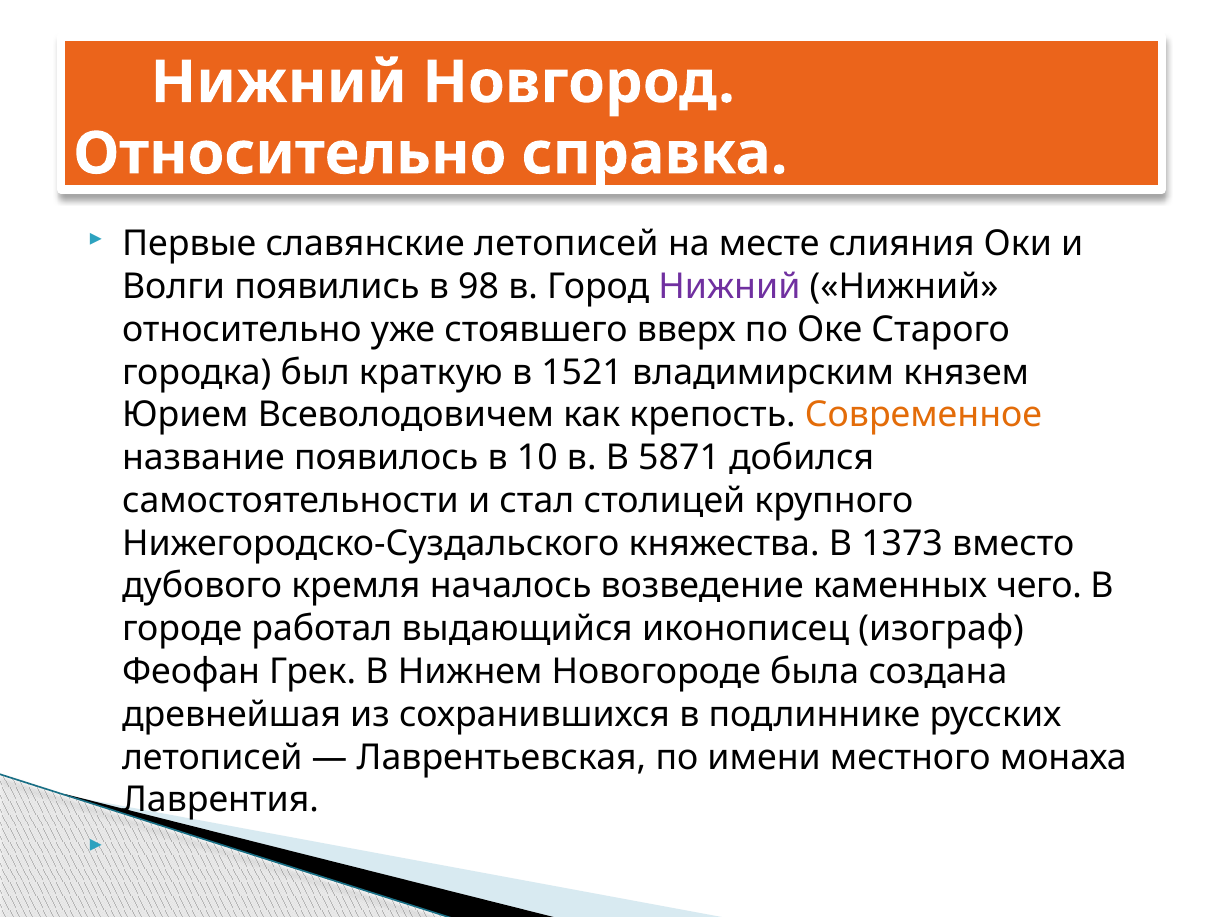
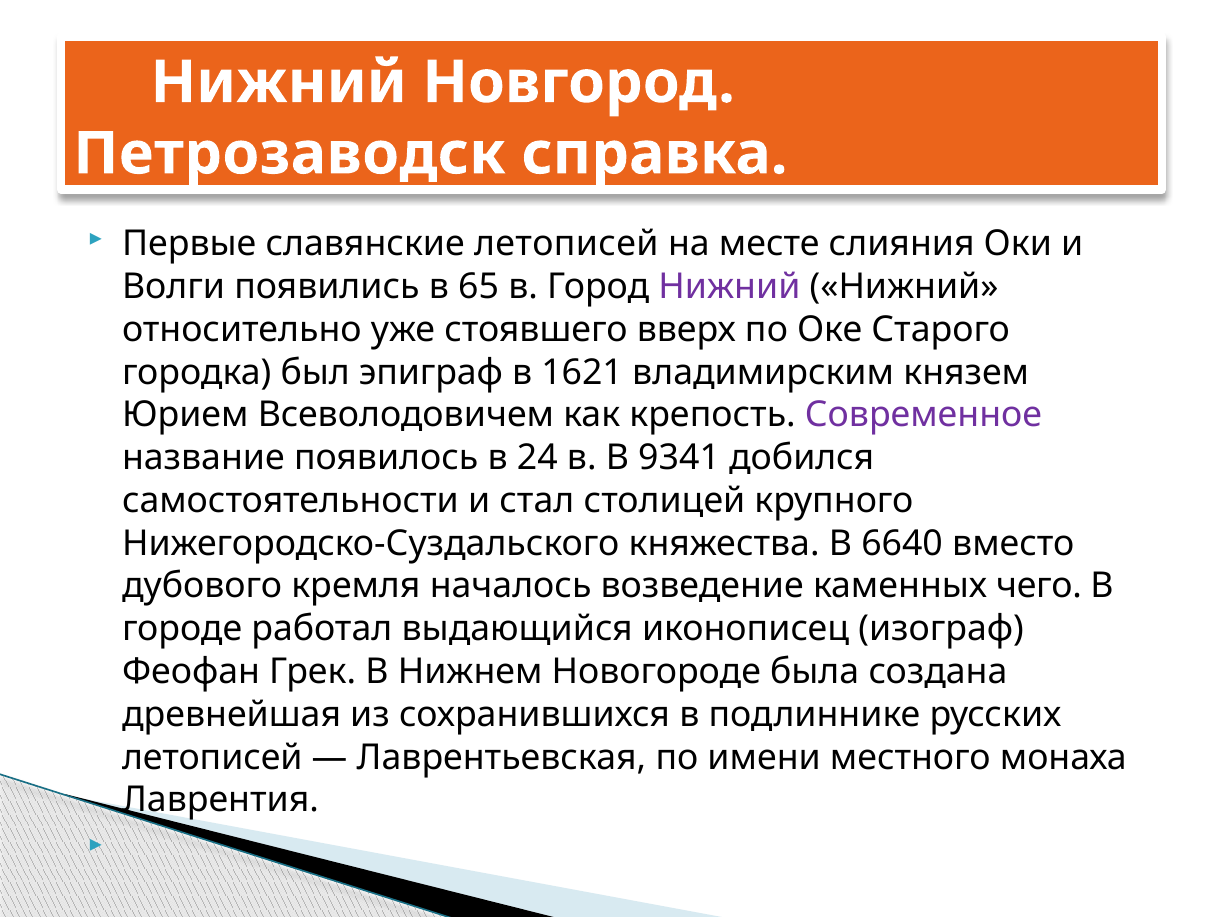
Относительно at (290, 154): Относительно -> Петрозаводск
98: 98 -> 65
краткую: краткую -> эпиграф
1521: 1521 -> 1621
Современное colour: orange -> purple
10: 10 -> 24
5871: 5871 -> 9341
1373: 1373 -> 6640
